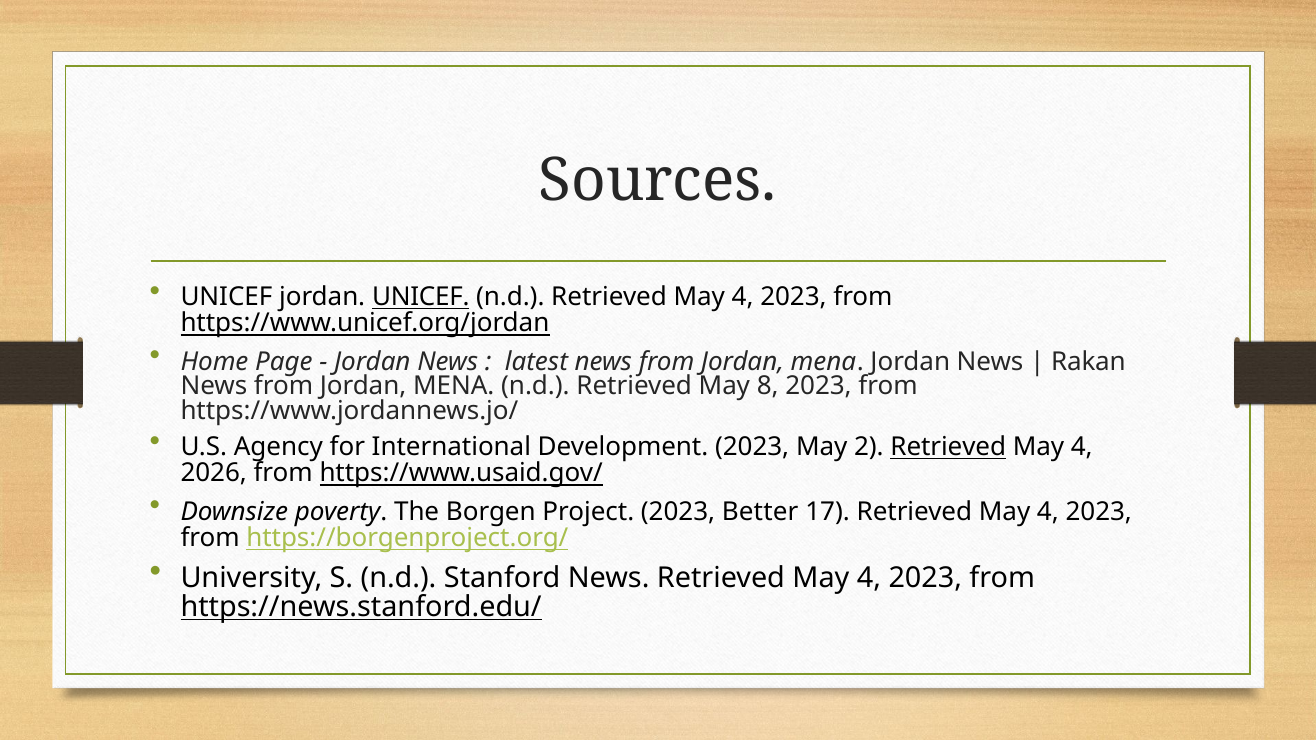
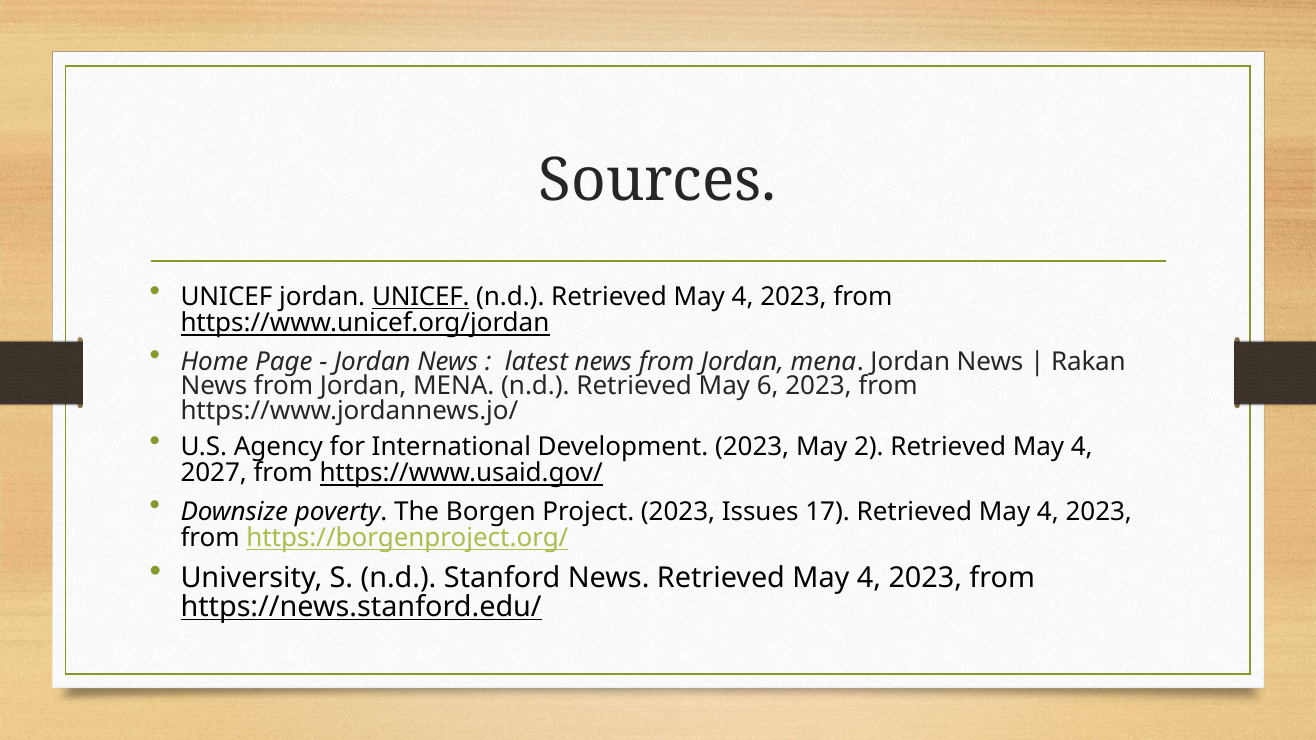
8: 8 -> 6
Retrieved at (948, 447) underline: present -> none
2026: 2026 -> 2027
Better: Better -> Issues
